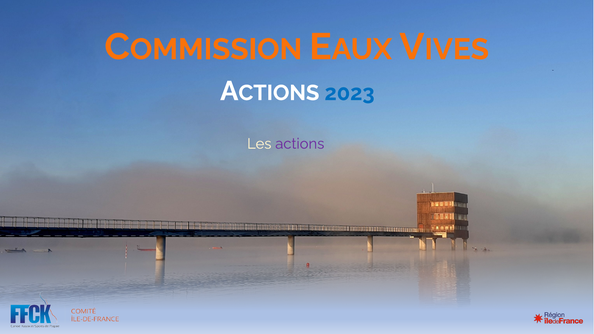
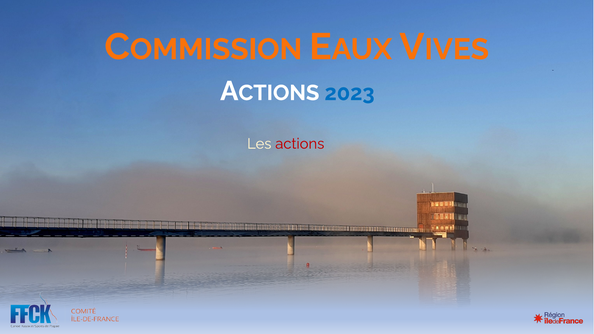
actions colour: purple -> red
